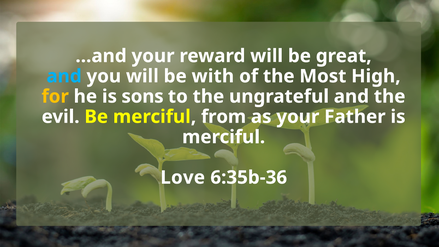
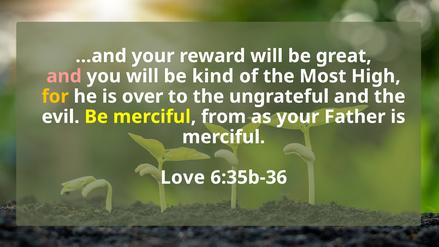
and at (64, 76) colour: light blue -> pink
with: with -> kind
sons: sons -> over
